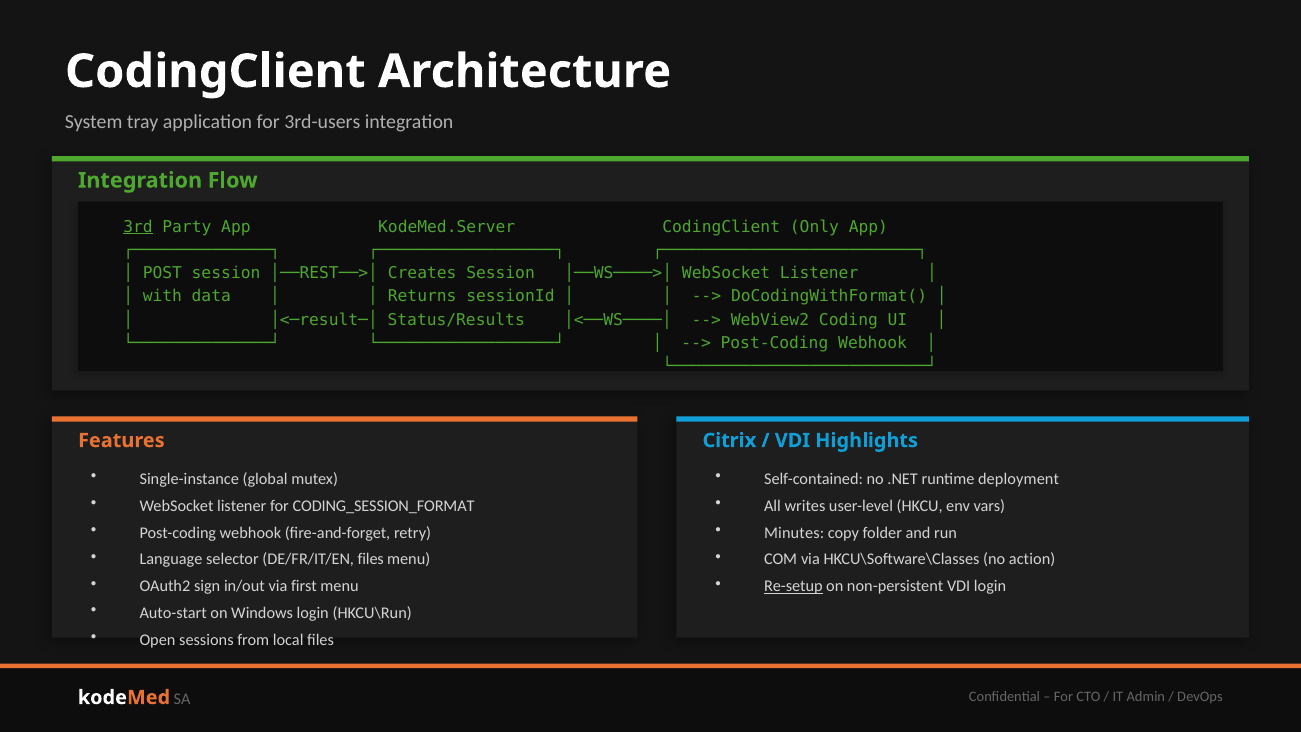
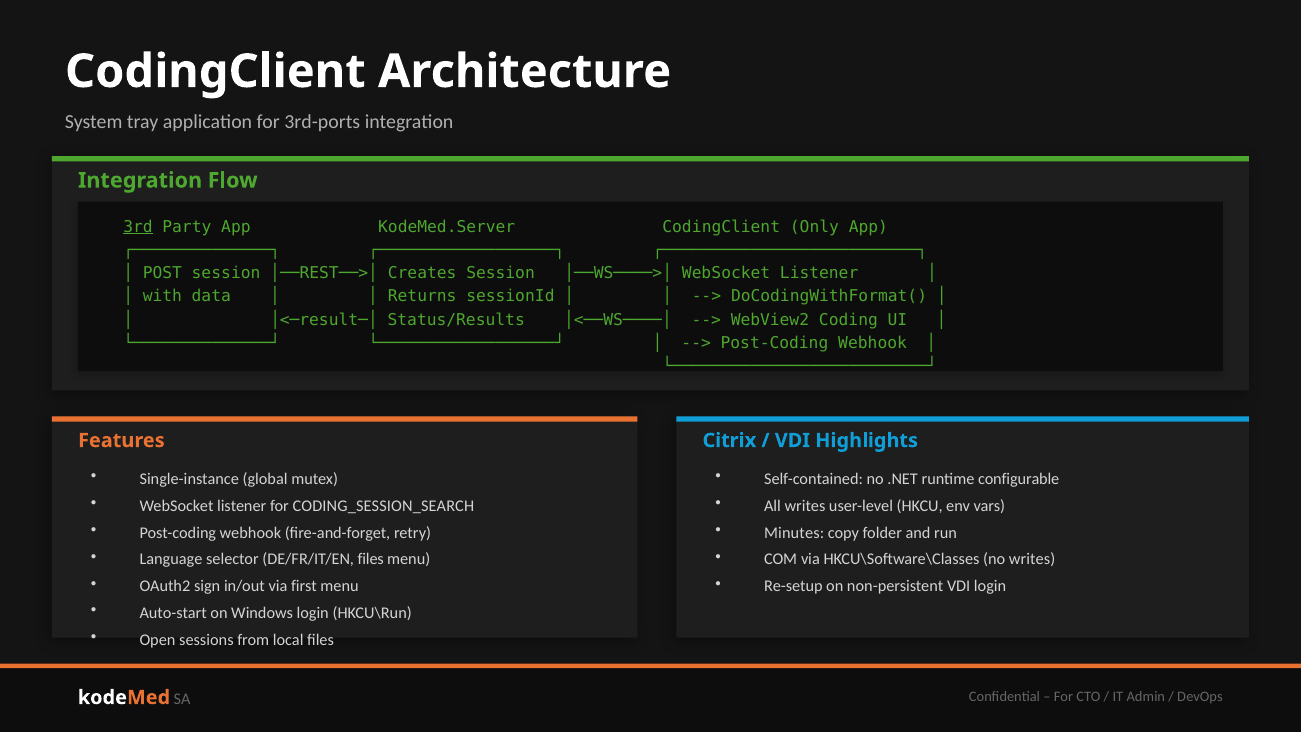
3rd-users: 3rd-users -> 3rd-ports
deployment: deployment -> configurable
CODING_SESSION_FORMAT: CODING_SESSION_FORMAT -> CODING_SESSION_SEARCH
no action: action -> writes
Re-setup underline: present -> none
